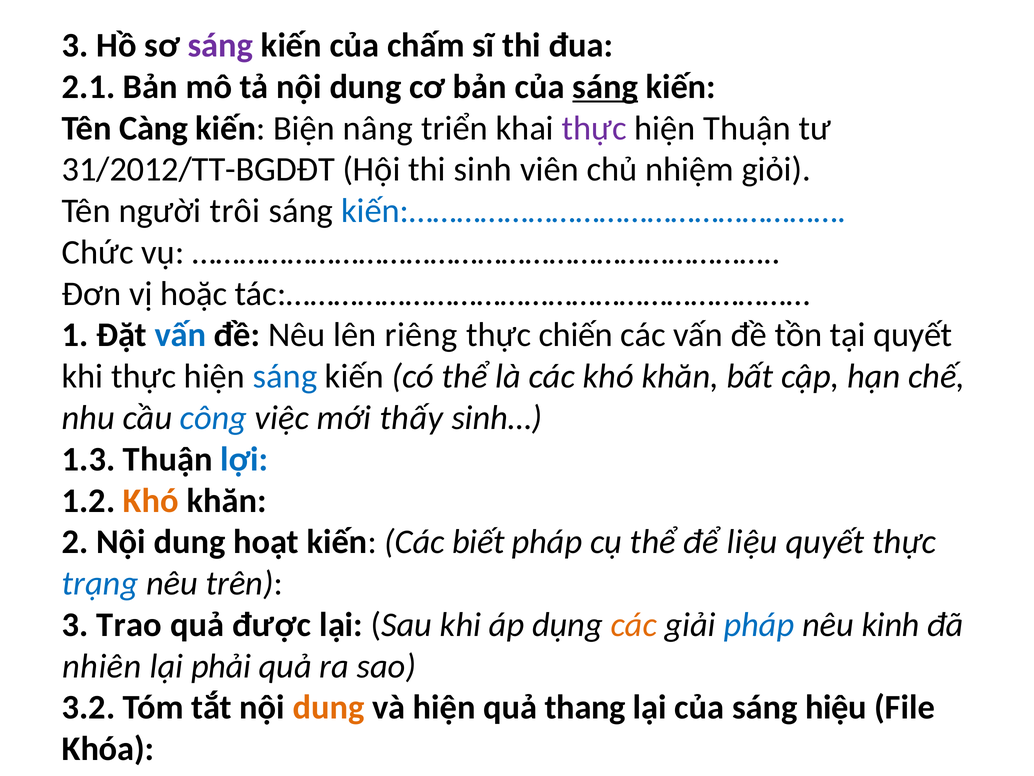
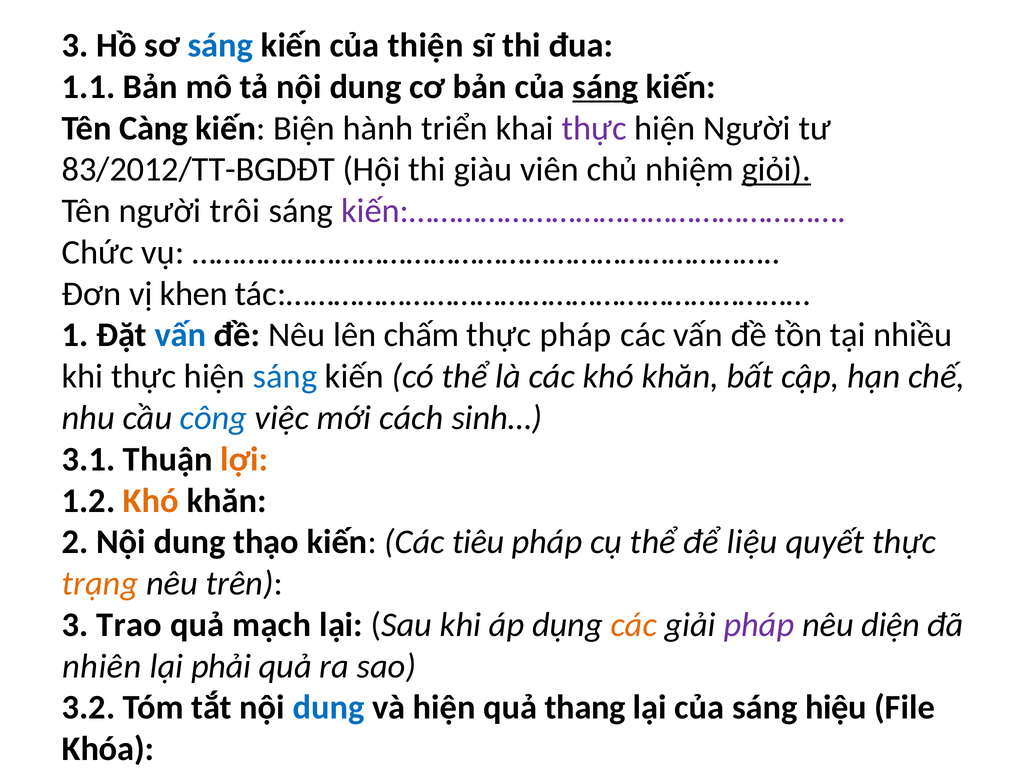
sáng at (220, 45) colour: purple -> blue
chấm: chấm -> thiện
2.1: 2.1 -> 1.1
nâng: nâng -> hành
hiện Thuận: Thuận -> Người
31/2012/TT-BGDĐT: 31/2012/TT-BGDĐT -> 83/2012/TT-BGDĐT
sinh: sinh -> giàu
giỏi underline: none -> present
kiến:……………………………………………… colour: blue -> purple
hoặc: hoặc -> khen
riêng: riêng -> chấm
thực chiến: chiến -> pháp
tại quyết: quyết -> nhiều
thấy: thấy -> cách
1.3: 1.3 -> 3.1
lợi colour: blue -> orange
hoạt: hoạt -> thạo
biết: biết -> tiêu
trạng colour: blue -> orange
được: được -> mạch
pháp at (759, 624) colour: blue -> purple
kinh: kinh -> diện
dung at (328, 707) colour: orange -> blue
